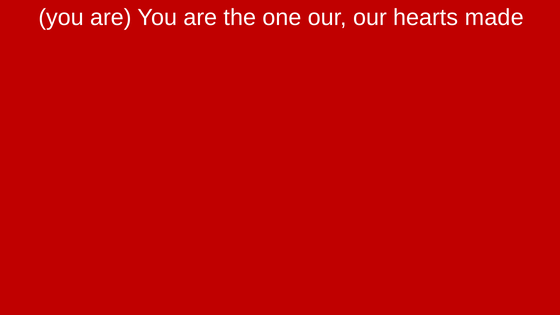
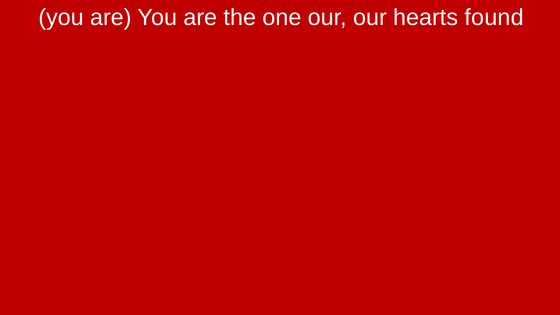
made: made -> found
